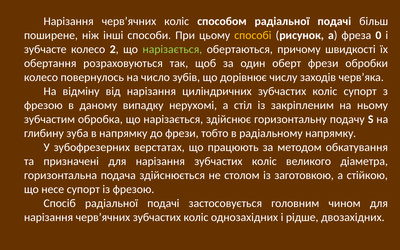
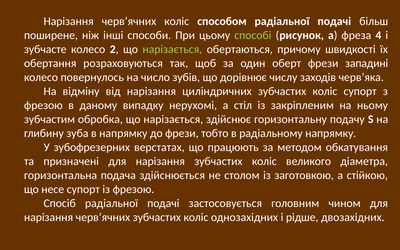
способі colour: yellow -> light green
0: 0 -> 4
обробки: обробки -> западині
